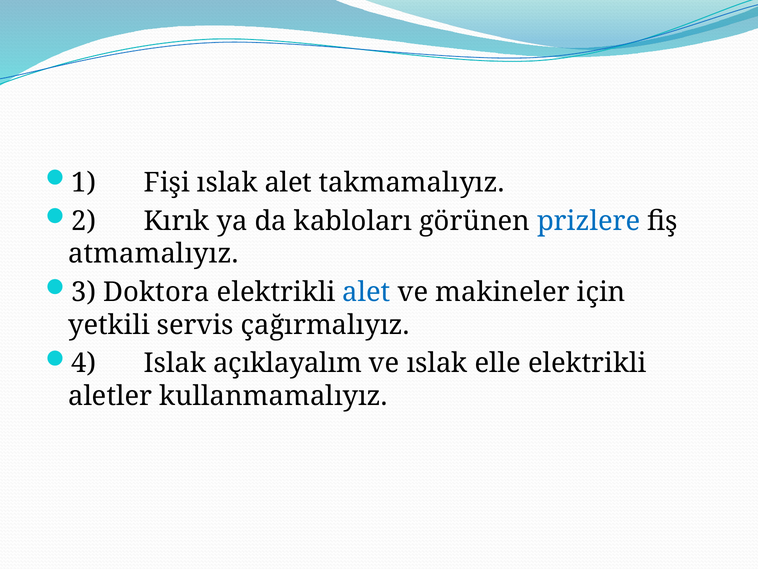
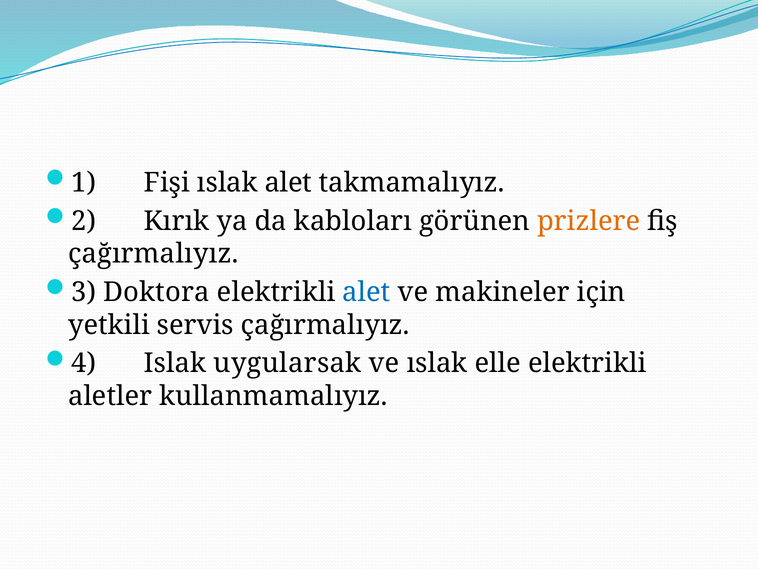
prizlere colour: blue -> orange
atmamalıyız at (153, 254): atmamalıyız -> çağırmalıyız
açıklayalım: açıklayalım -> uygularsak
